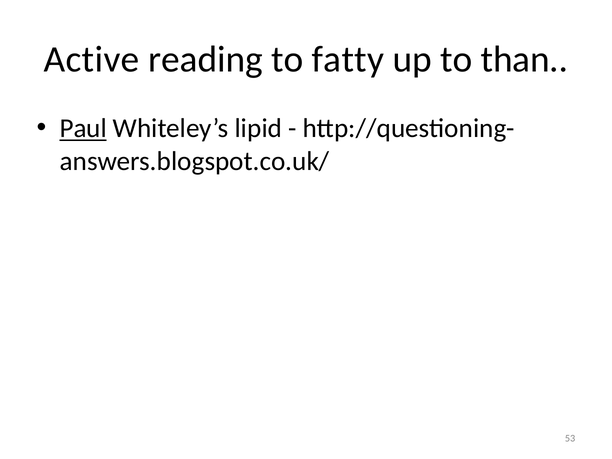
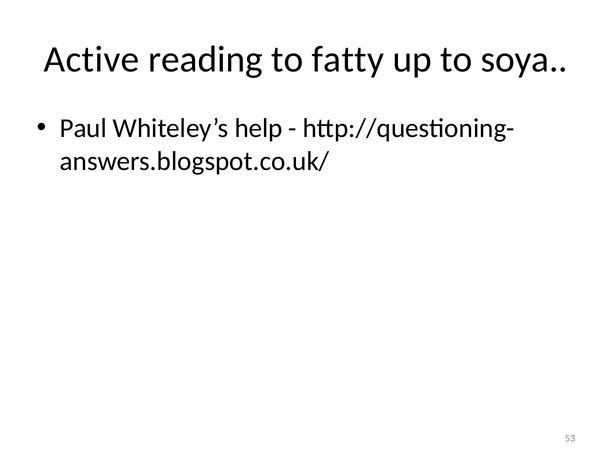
than: than -> soya
Paul underline: present -> none
lipid: lipid -> help
